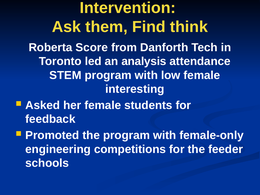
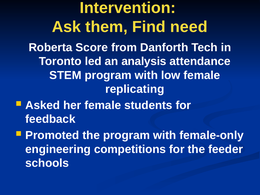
think: think -> need
interesting: interesting -> replicating
